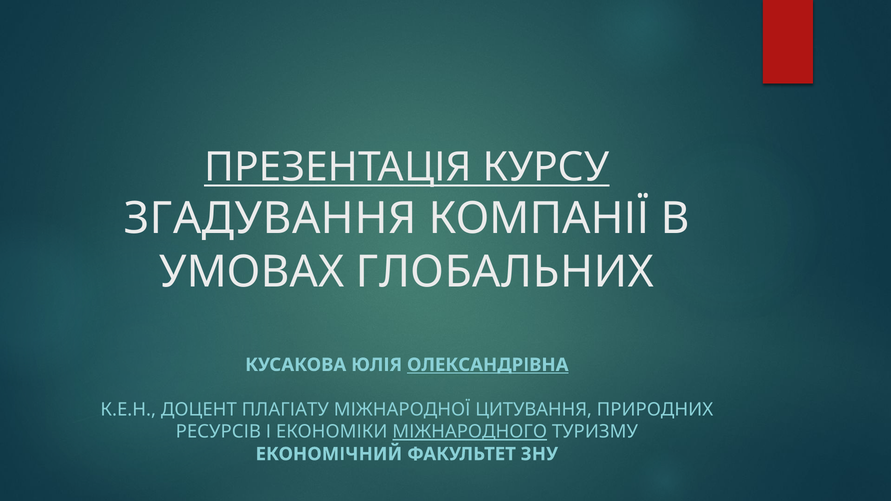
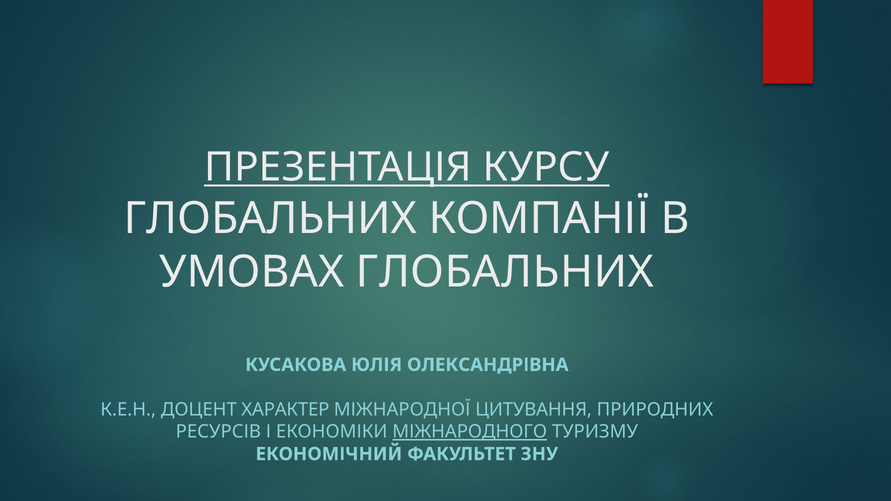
ЗГАДУВАННЯ at (270, 219): ЗГАДУВАННЯ -> ГЛОБАЛЬНИХ
ОЛЕКСАНДРІВНА underline: present -> none
ПЛАГІАТУ: ПЛАГІАТУ -> ХАРАКТЕР
